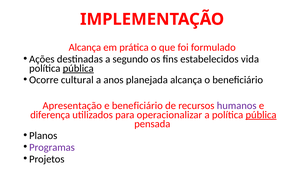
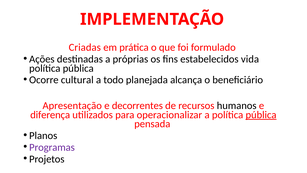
Alcança at (85, 47): Alcança -> Criadas
segundo: segundo -> próprias
pública at (78, 68) underline: present -> none
anos: anos -> todo
e beneficiário: beneficiário -> decorrentes
humanos colour: purple -> black
